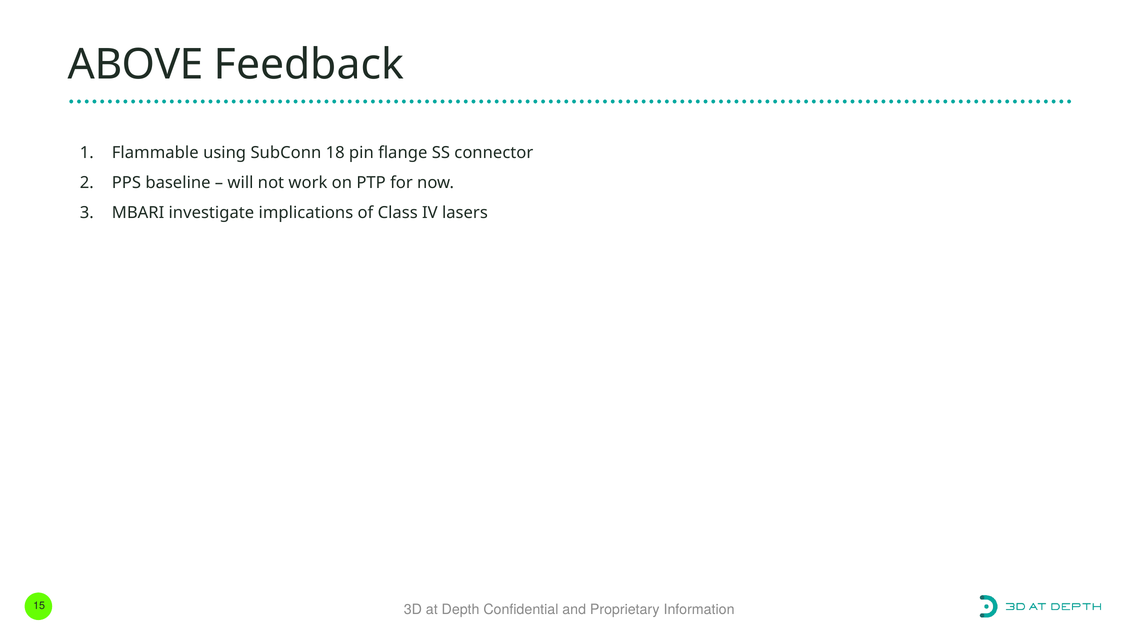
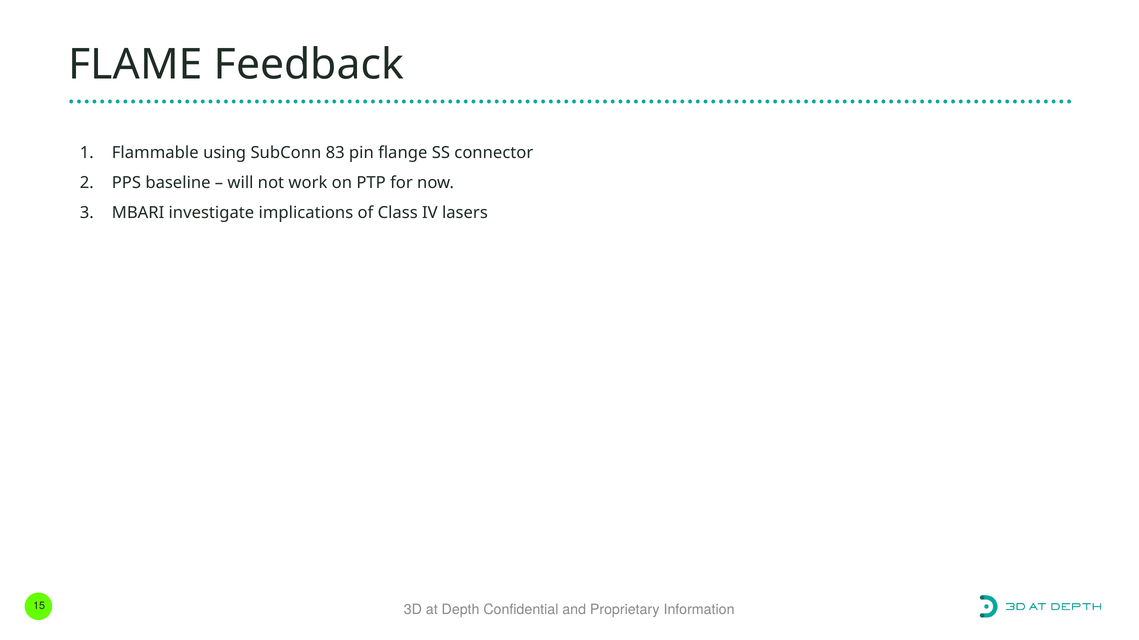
ABOVE: ABOVE -> FLAME
18: 18 -> 83
